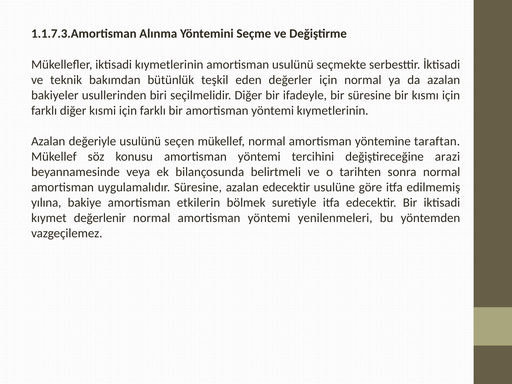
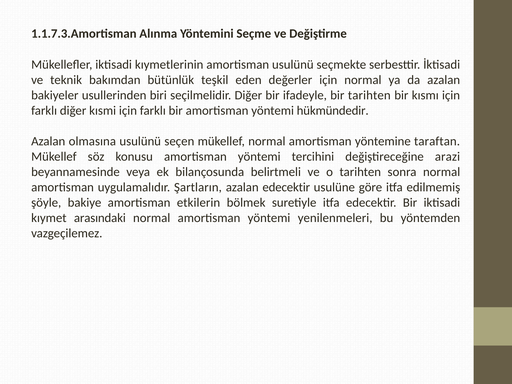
bir süresine: süresine -> tarihten
yöntemi kıymetlerinin: kıymetlerinin -> hükmündedir
değeriyle: değeriyle -> olmasına
uygulamalıdır Süresine: Süresine -> Şartların
yılına: yılına -> şöyle
değerlenir: değerlenir -> arasındaki
